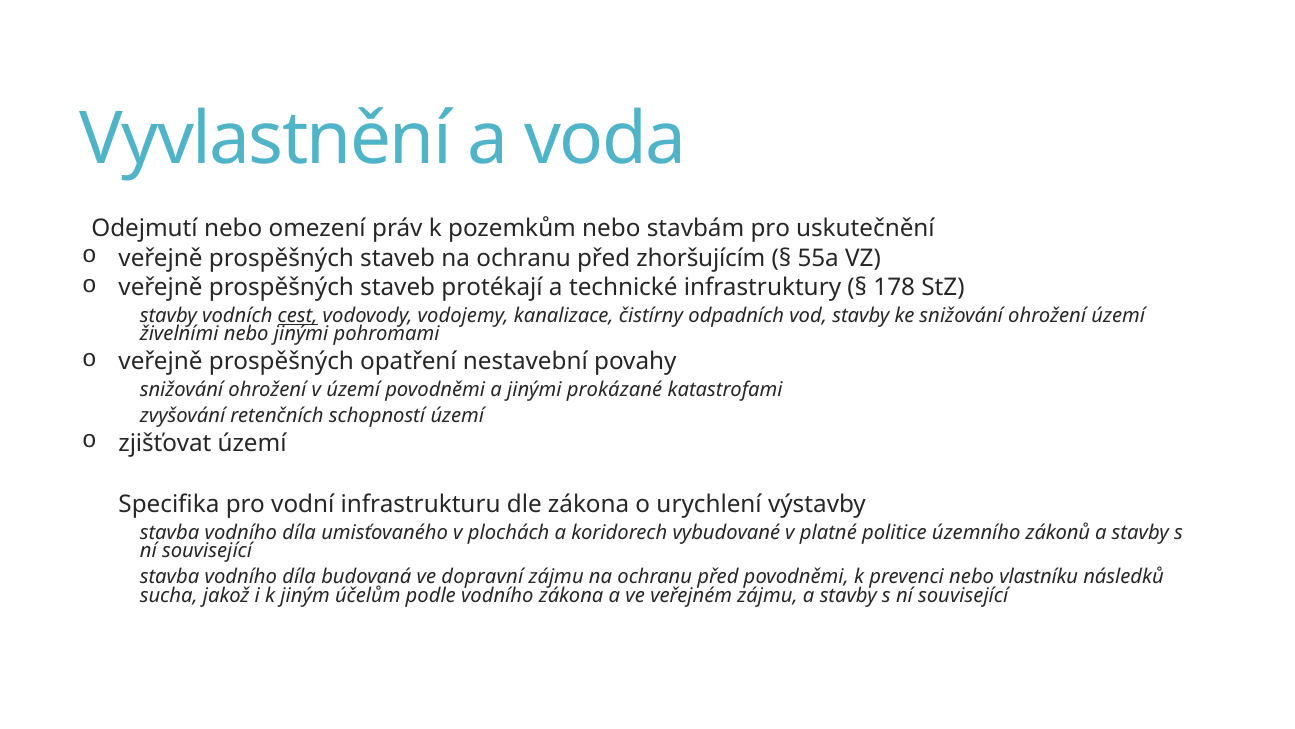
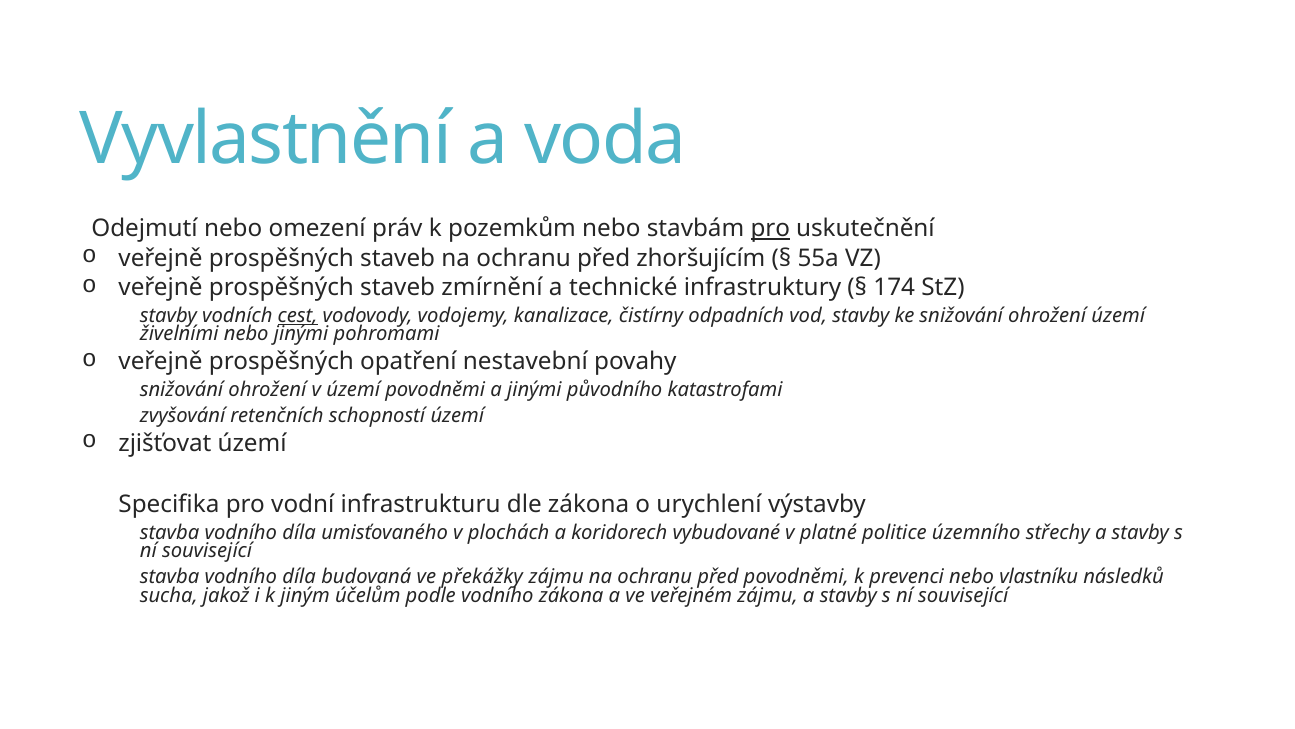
pro at (770, 228) underline: none -> present
protékají: protékají -> zmírnění
178: 178 -> 174
prokázané: prokázané -> původního
zákonů: zákonů -> střechy
dopravní: dopravní -> překážky
